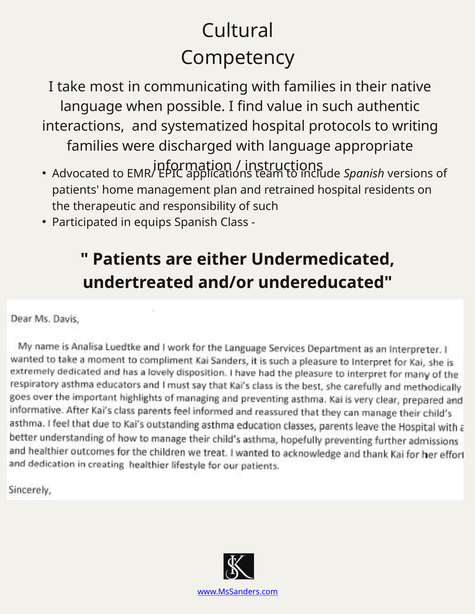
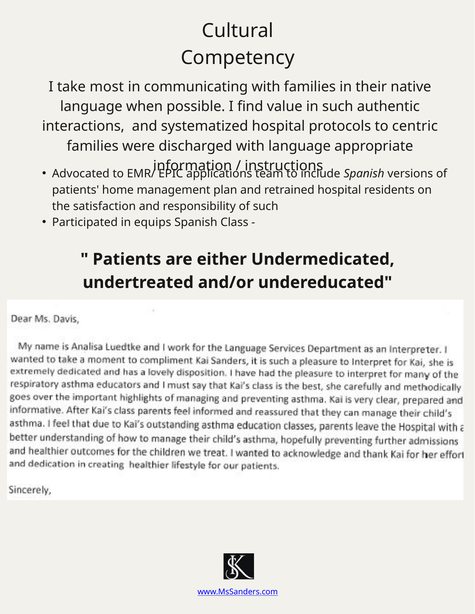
writing: writing -> centric
therapeutic: therapeutic -> satisfaction
